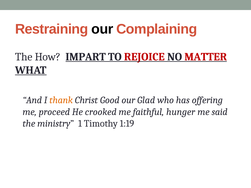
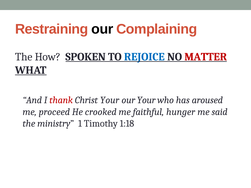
IMPART: IMPART -> SPOKEN
REJOICE colour: red -> blue
thank colour: orange -> red
Christ Good: Good -> Your
our Glad: Glad -> Your
offering: offering -> aroused
1:19: 1:19 -> 1:18
